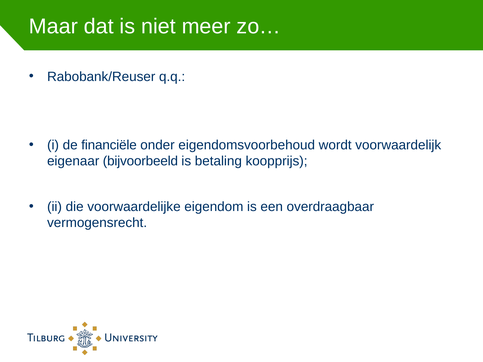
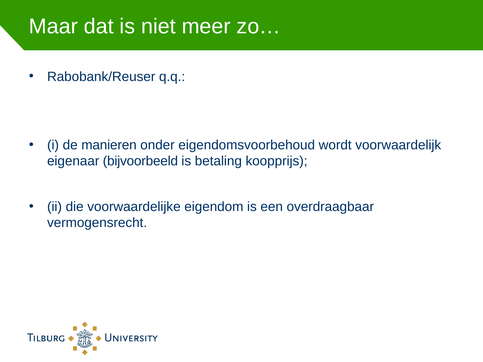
financiële: financiële -> manieren
